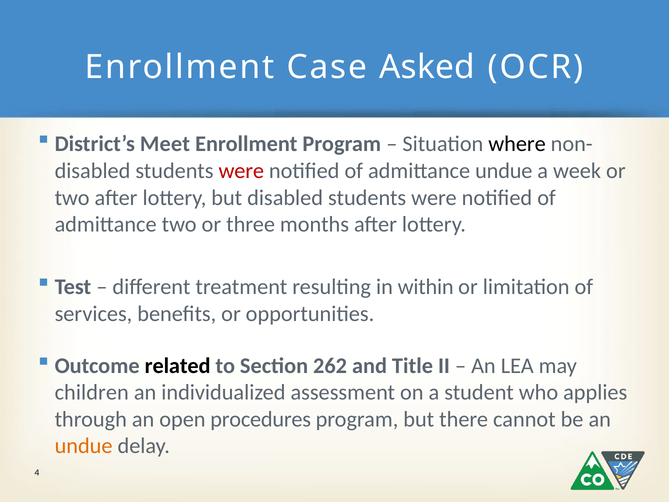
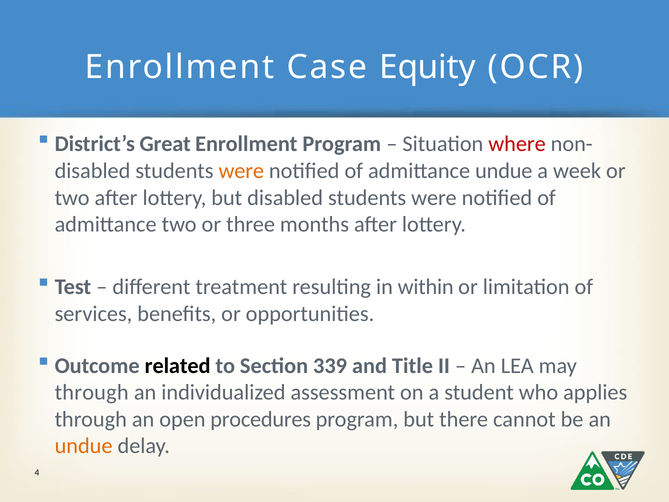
Asked: Asked -> Equity
Meet: Meet -> Great
where colour: black -> red
were at (241, 171) colour: red -> orange
262: 262 -> 339
children at (92, 392): children -> through
